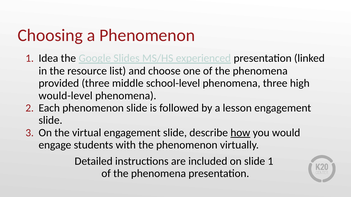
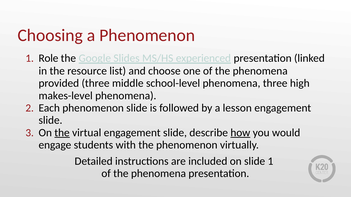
Idea: Idea -> Role
would-level: would-level -> makes-level
the at (62, 133) underline: none -> present
